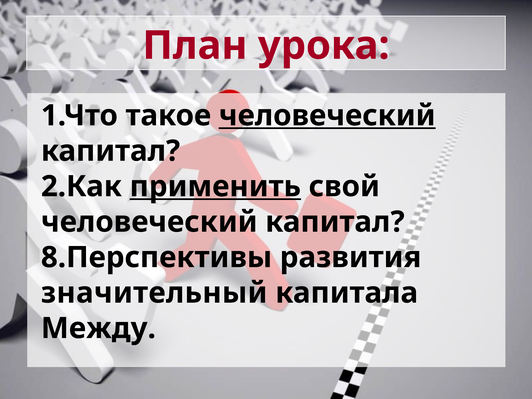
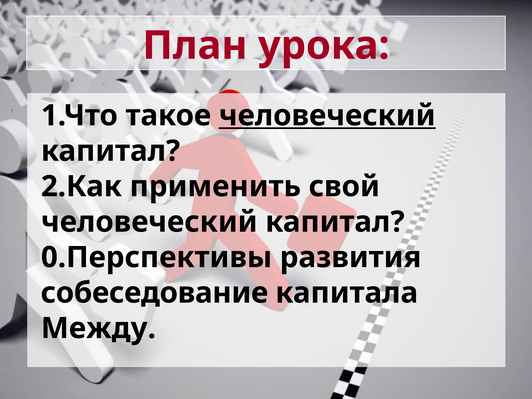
применить underline: present -> none
8.Перспективы: 8.Перспективы -> 0.Перспективы
значительный: значительный -> собеседование
